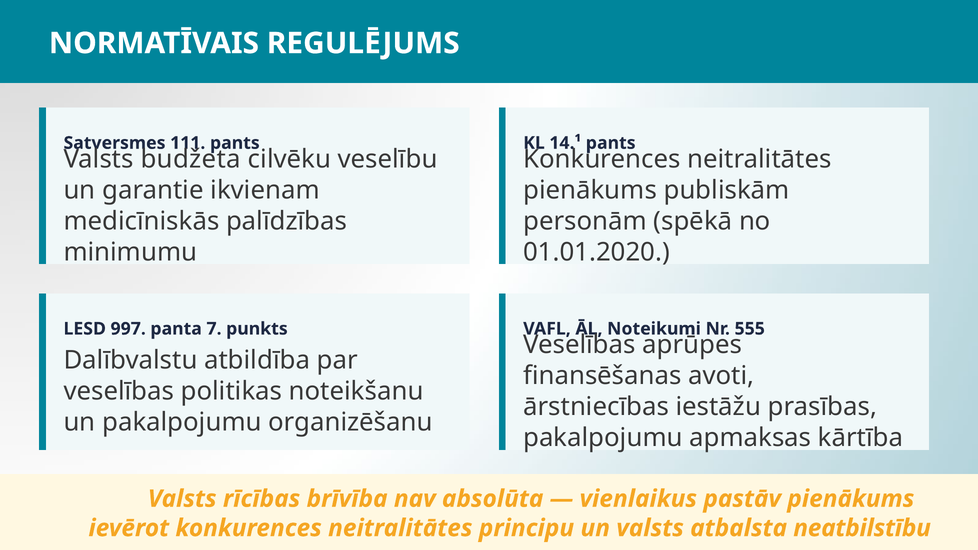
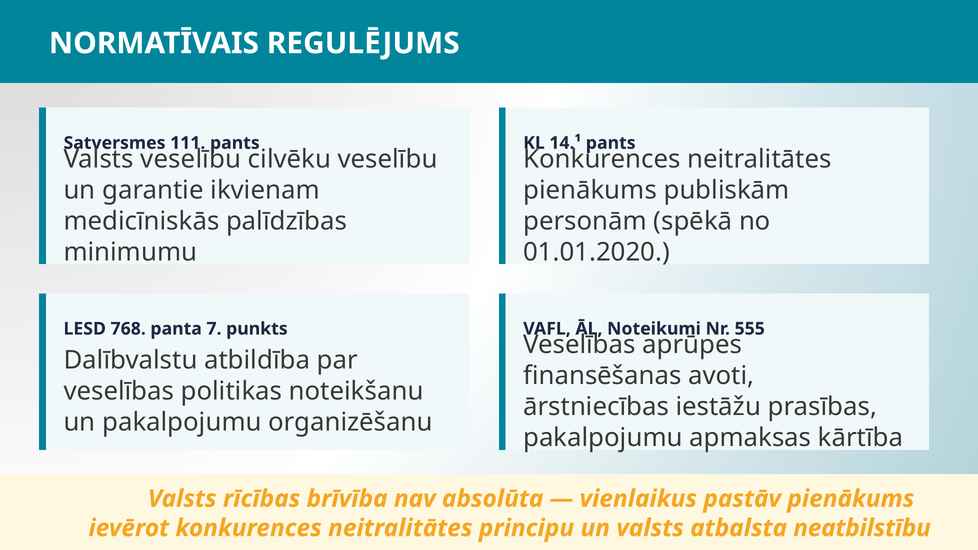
Valsts budžeta: budžeta -> veselību
997: 997 -> 768
